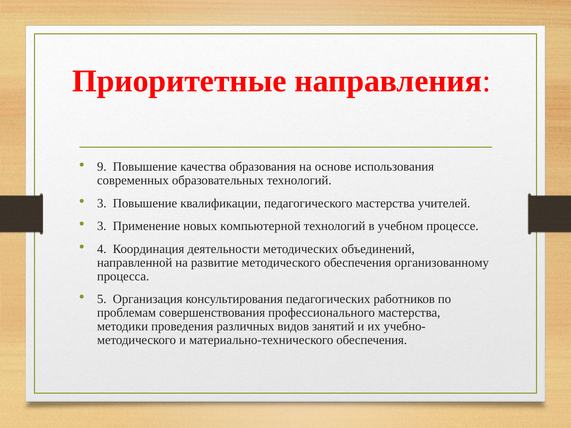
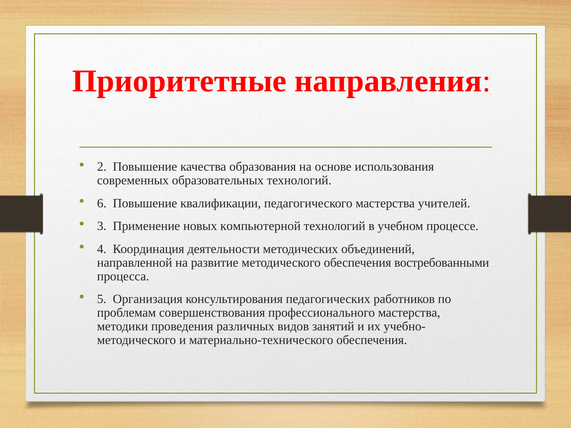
9: 9 -> 2
3 at (102, 203): 3 -> 6
организованному: организованному -> востребованными
